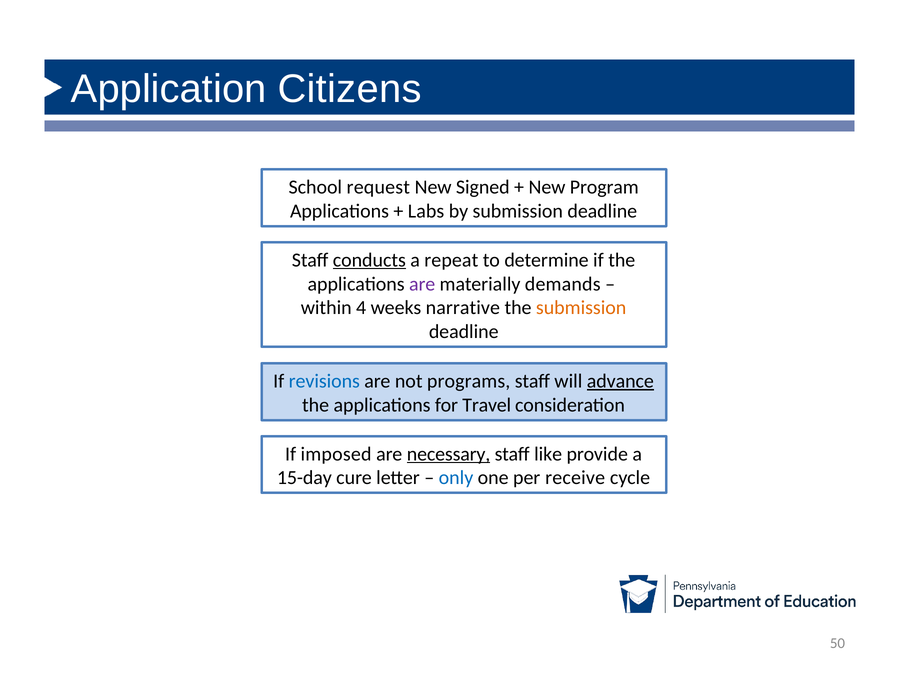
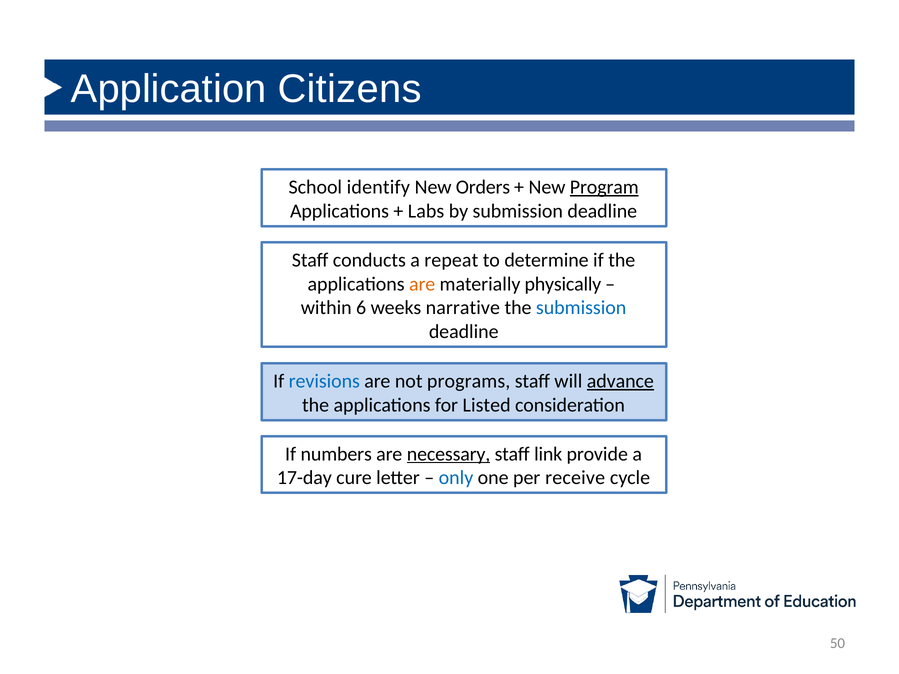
request: request -> identify
Signed: Signed -> Orders
Program underline: none -> present
conducts underline: present -> none
are at (422, 284) colour: purple -> orange
demands: demands -> physically
4: 4 -> 6
submission at (581, 308) colour: orange -> blue
Travel: Travel -> Listed
imposed: imposed -> numbers
like: like -> link
15-day: 15-day -> 17-day
